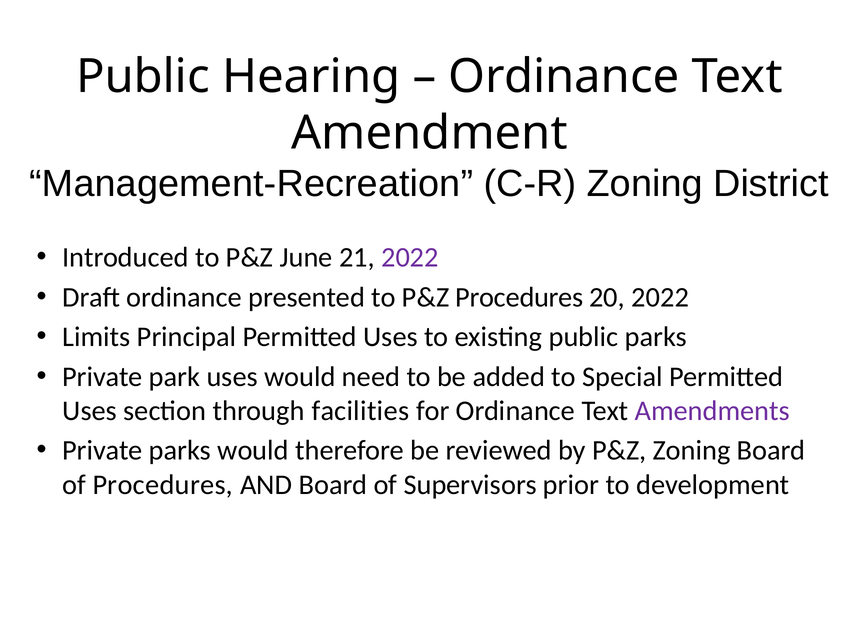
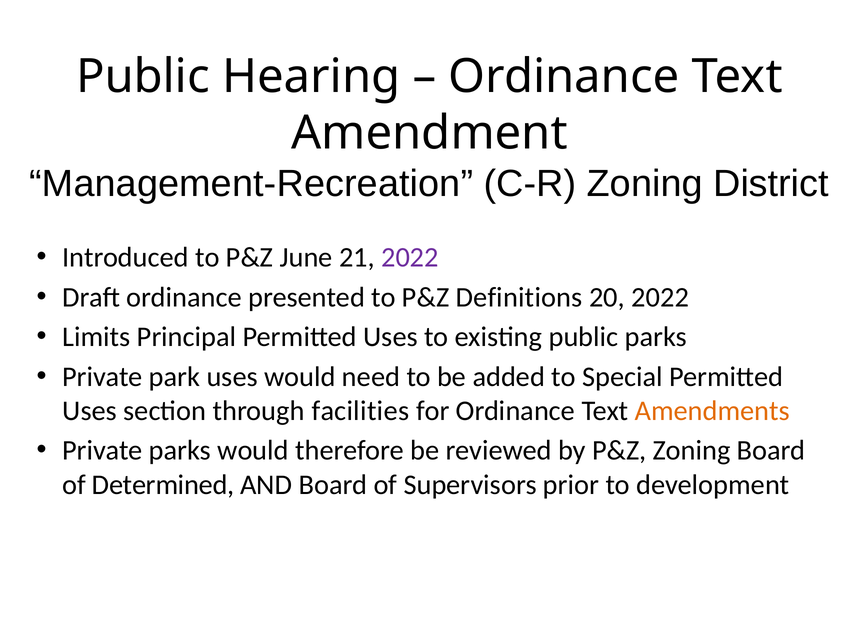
P&Z Procedures: Procedures -> Definitions
Amendments colour: purple -> orange
of Procedures: Procedures -> Determined
